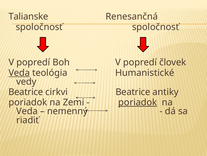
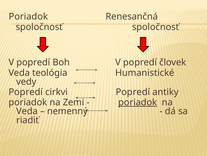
Talianske at (28, 17): Talianske -> Poriadok
Veda at (19, 72) underline: present -> none
Beatrice at (26, 92): Beatrice -> Popredí
cirkvi Beatrice: Beatrice -> Popredí
